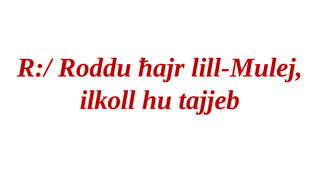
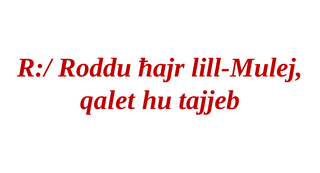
ilkoll: ilkoll -> qalet
